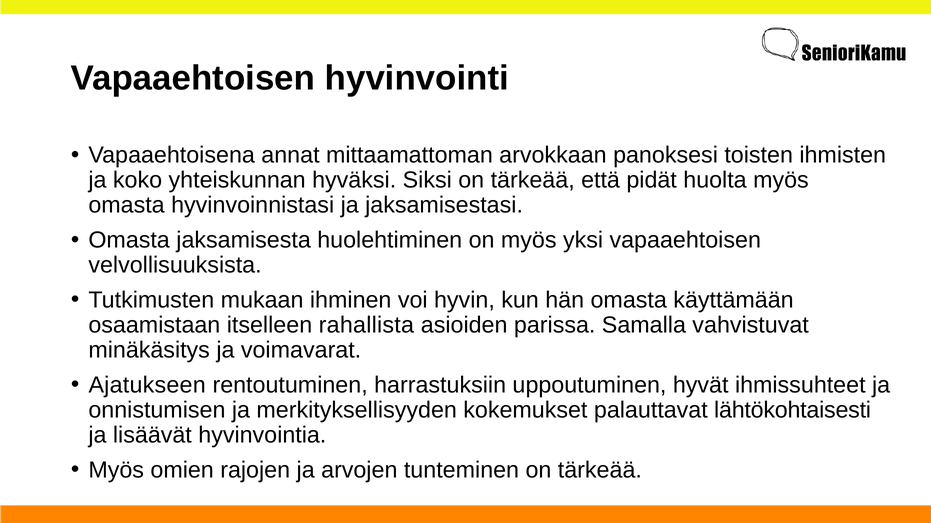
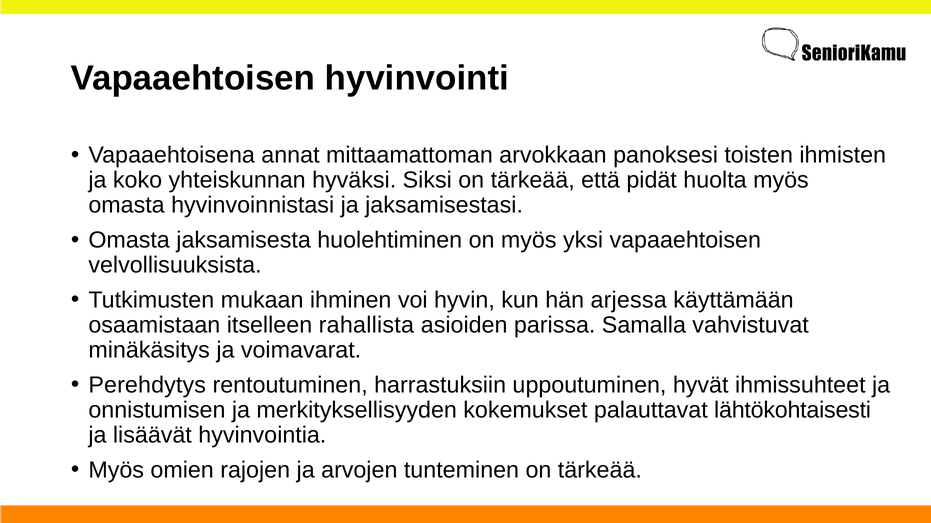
hän omasta: omasta -> arjessa
Ajatukseen: Ajatukseen -> Perehdytys
